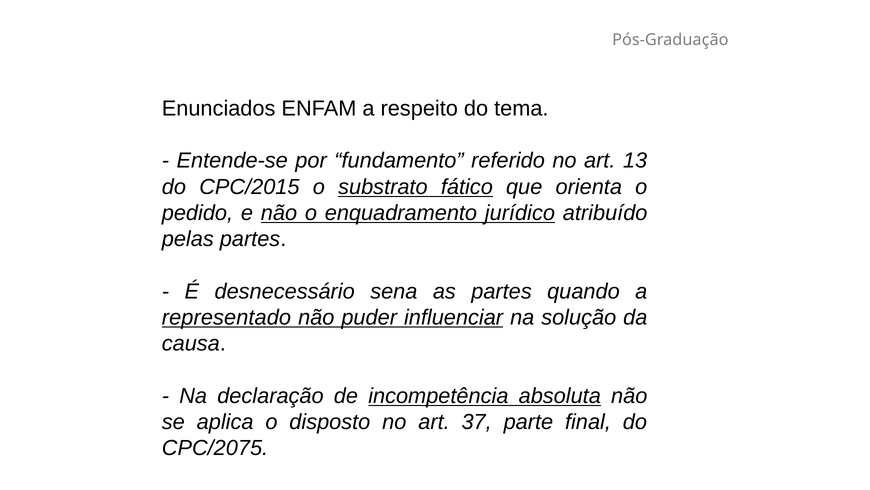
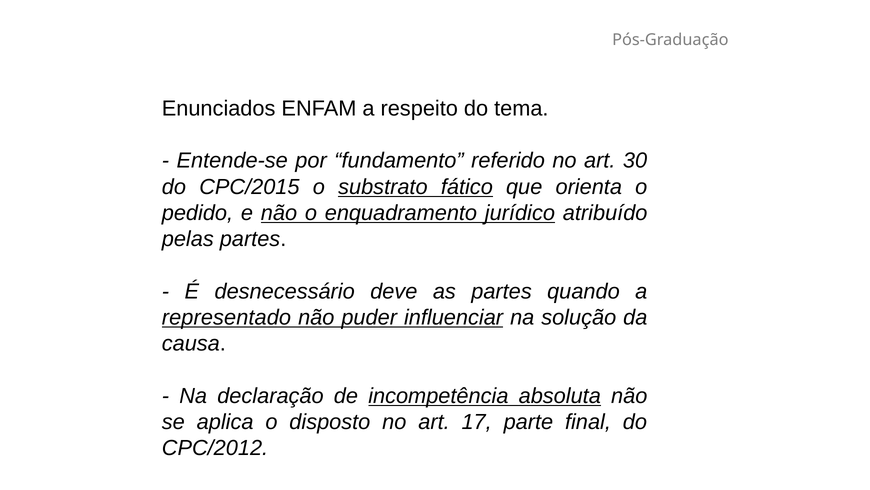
13: 13 -> 30
sena: sena -> deve
37: 37 -> 17
CPC/2075: CPC/2075 -> CPC/2012
